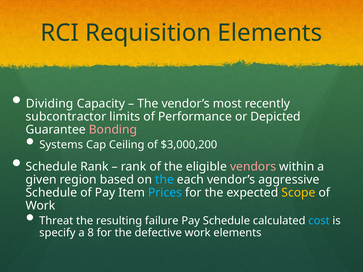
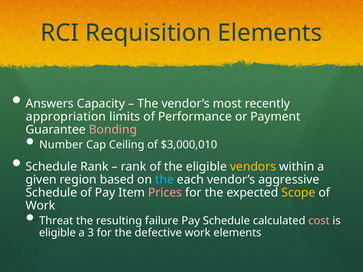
Dividing: Dividing -> Answers
subcontractor: subcontractor -> appropriation
Depicted: Depicted -> Payment
Systems: Systems -> Number
$3,000,200: $3,000,200 -> $3,000,010
vendors colour: pink -> yellow
Prices colour: light blue -> pink
cost colour: light blue -> pink
specify at (57, 233): specify -> eligible
8: 8 -> 3
